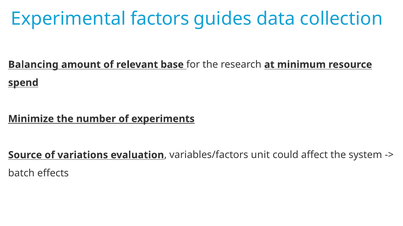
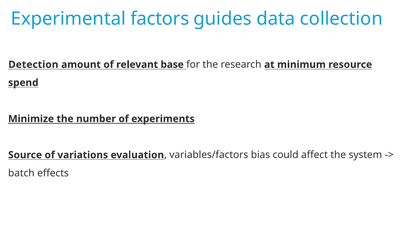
Balancing: Balancing -> Detection
unit: unit -> bias
